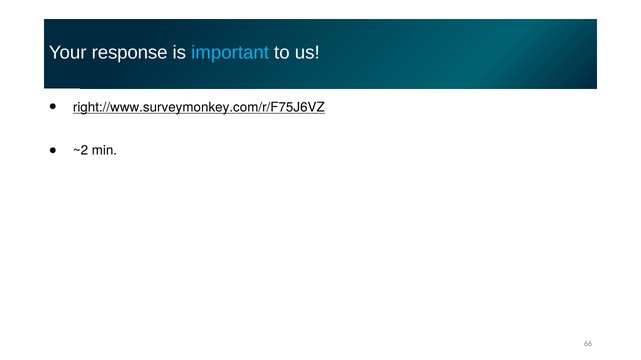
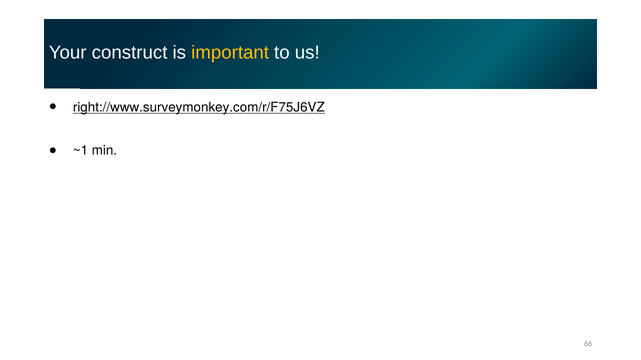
response: response -> construct
important colour: light blue -> yellow
~2: ~2 -> ~1
